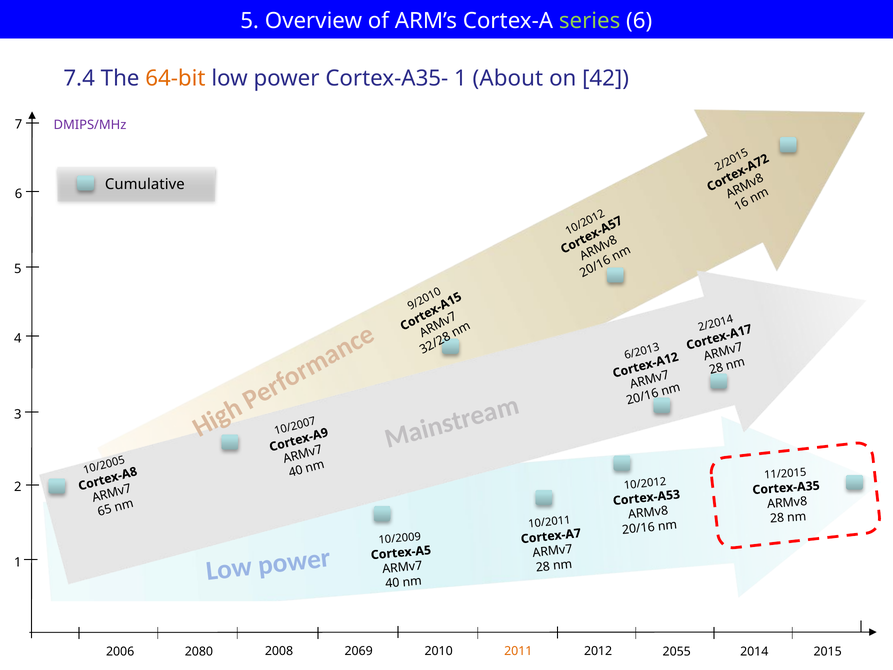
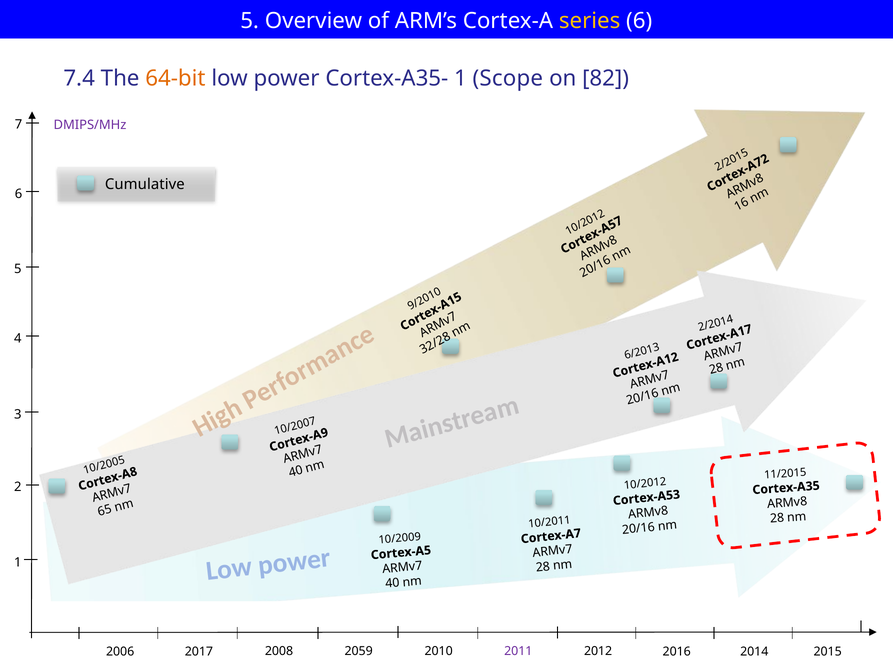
series colour: light green -> yellow
About: About -> Scope
42: 42 -> 82
2055: 2055 -> 2016
2080: 2080 -> 2017
2069: 2069 -> 2059
2011 colour: orange -> purple
